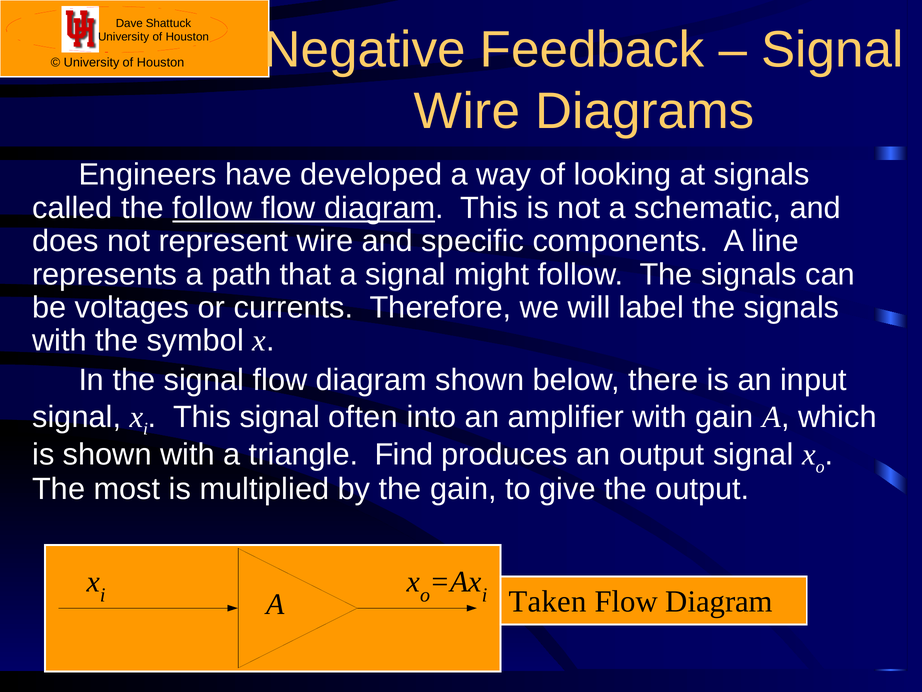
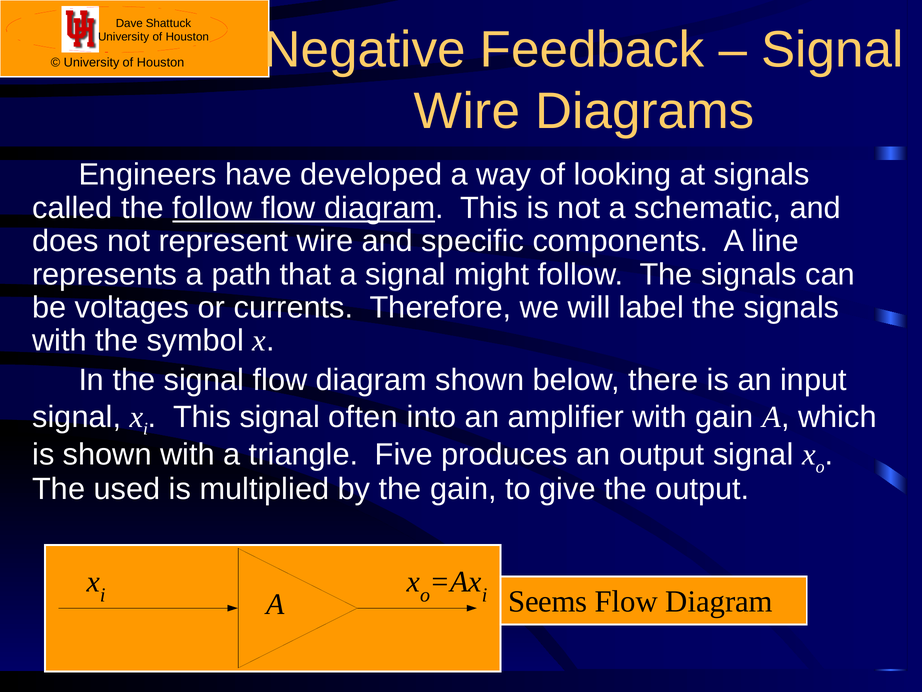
Find: Find -> Five
most: most -> used
Taken: Taken -> Seems
